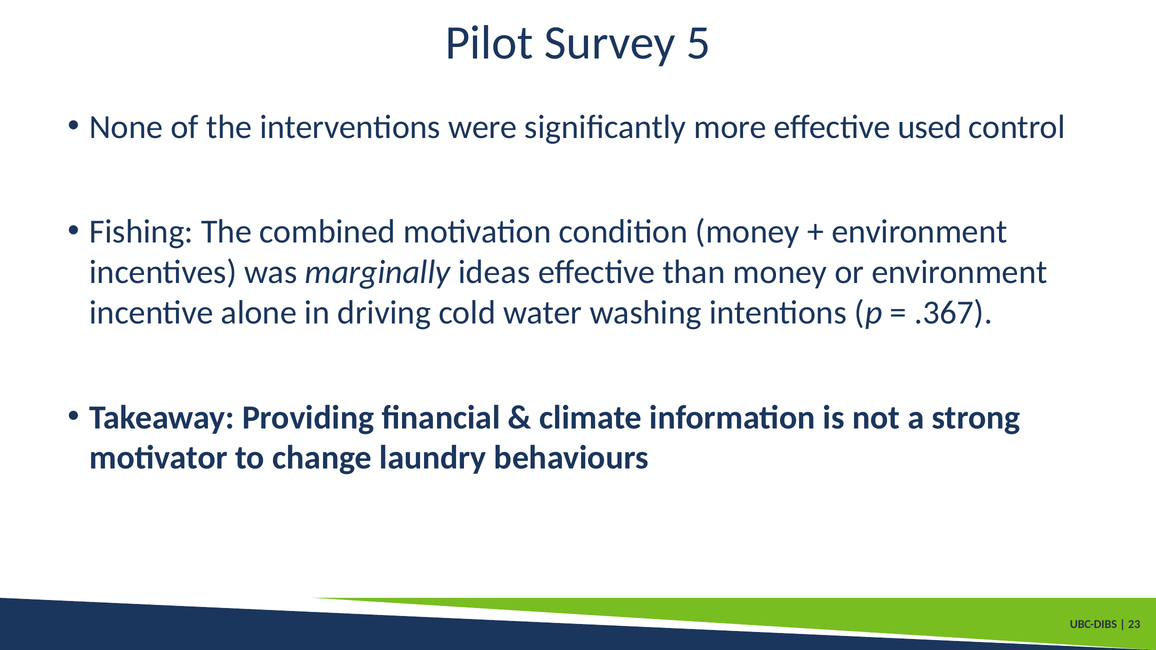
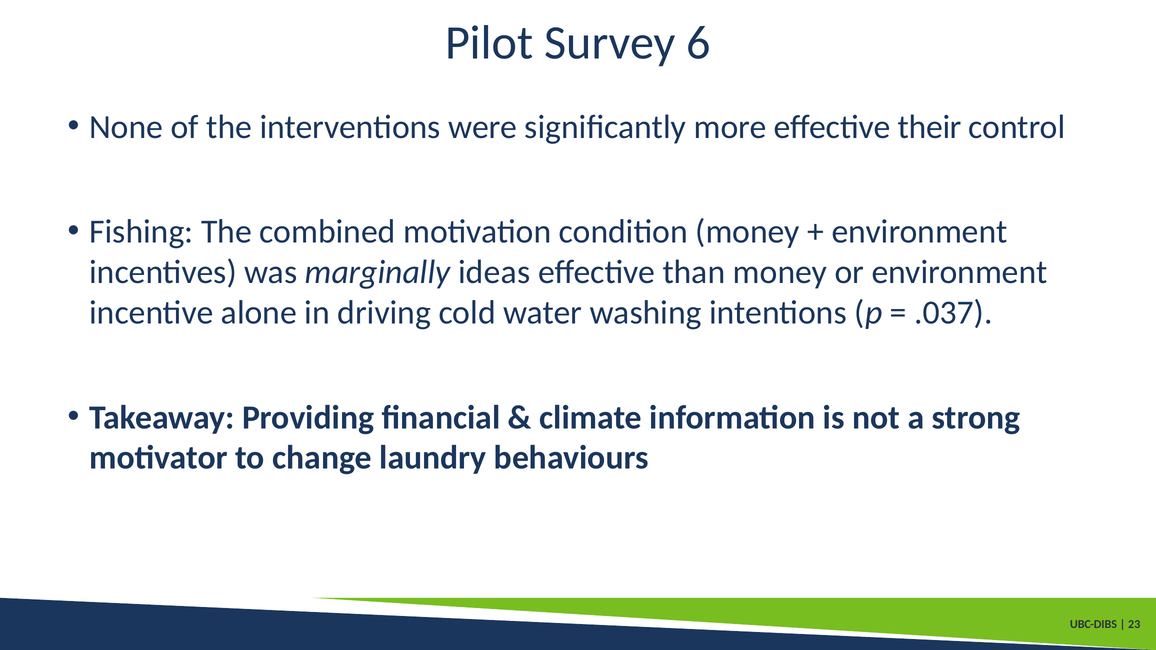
5: 5 -> 6
used: used -> their
.367: .367 -> .037
